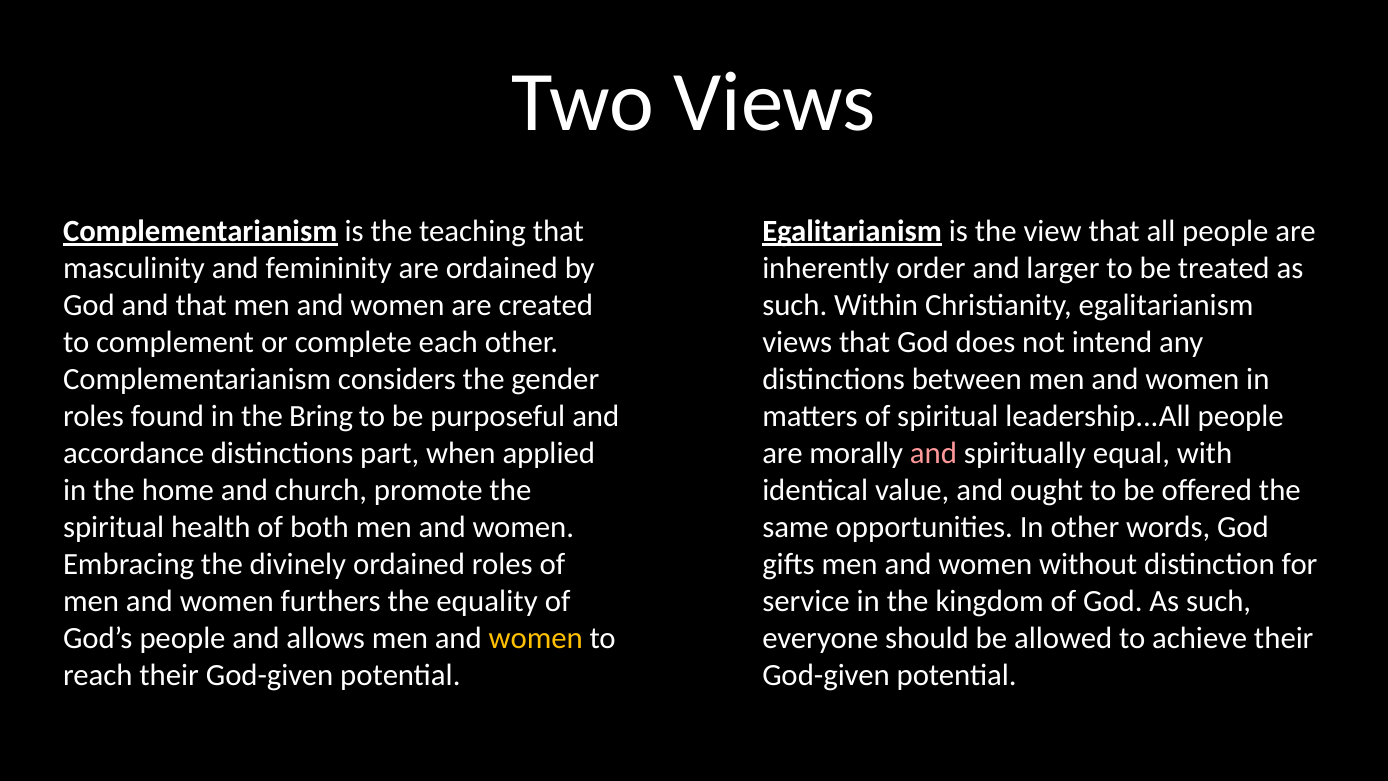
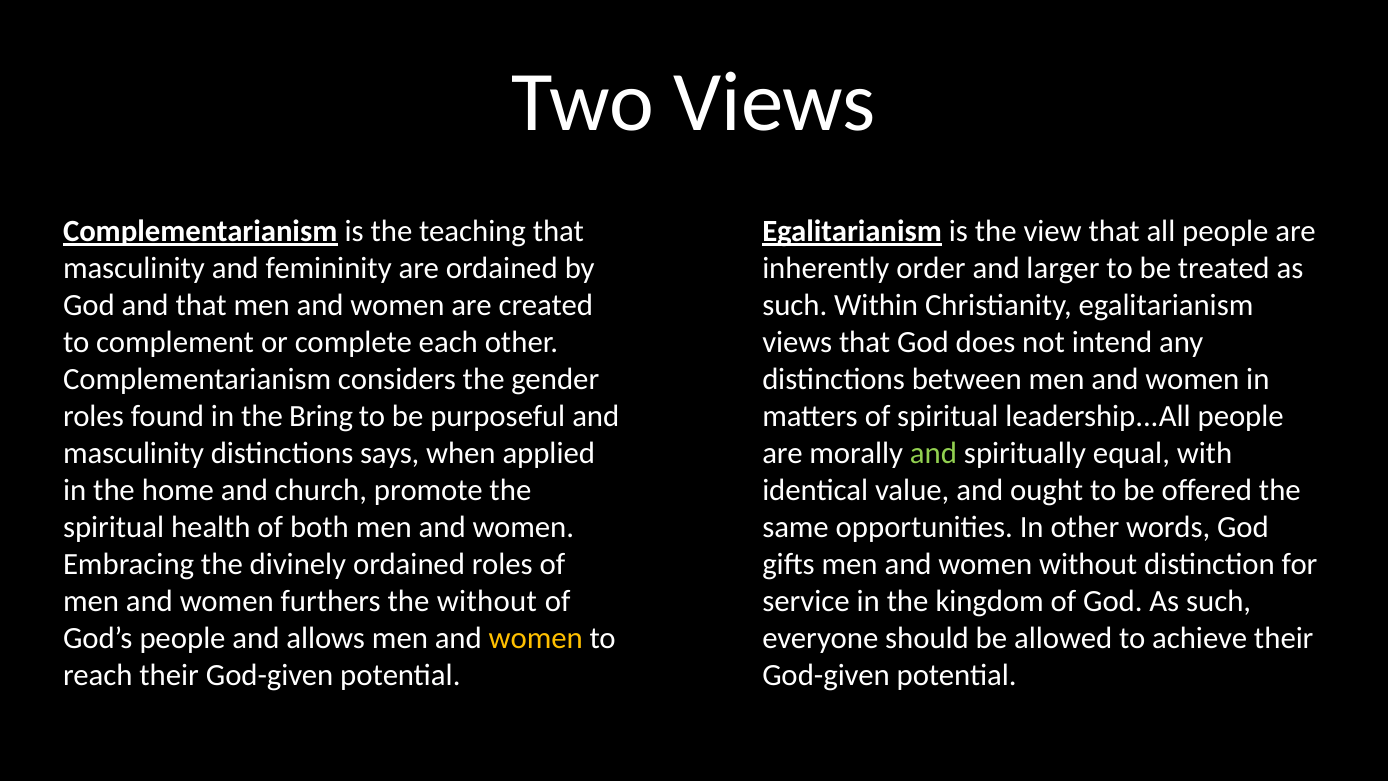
accordance at (134, 453): accordance -> masculinity
part: part -> says
and at (934, 453) colour: pink -> light green
the equality: equality -> without
